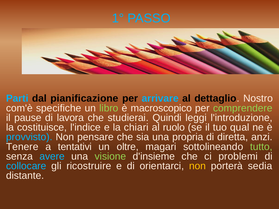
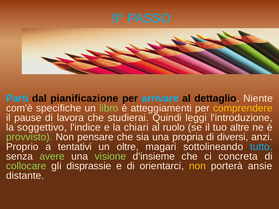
1°: 1° -> 9°
Nostro: Nostro -> Niente
macroscopico: macroscopico -> atteggiamenti
comprendere colour: light green -> yellow
costituisce: costituisce -> soggettivo
qual: qual -> altre
provvisto colour: light blue -> light green
diretta: diretta -> diversi
Tenere: Tenere -> Proprio
tutto colour: light green -> light blue
avere colour: light blue -> light green
problemi: problemi -> concreta
collocare colour: light blue -> light green
ricostruire: ricostruire -> disprassie
sedia: sedia -> ansie
